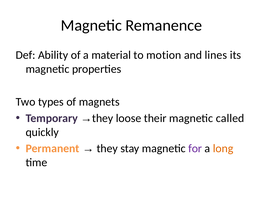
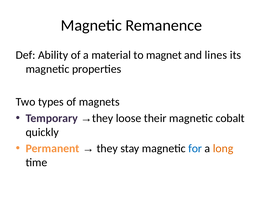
motion: motion -> magnet
called: called -> cobalt
for colour: purple -> blue
